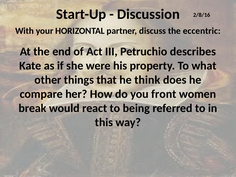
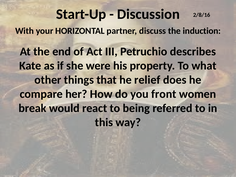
eccentric: eccentric -> induction
think: think -> relief
